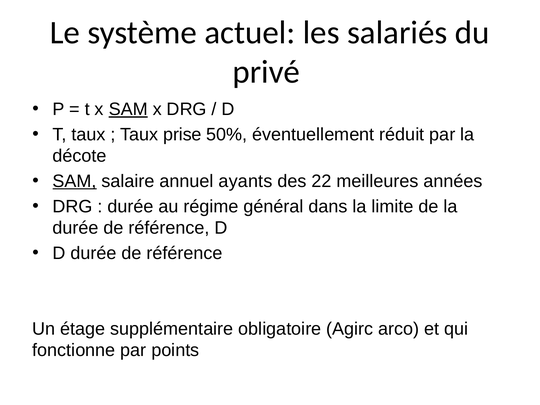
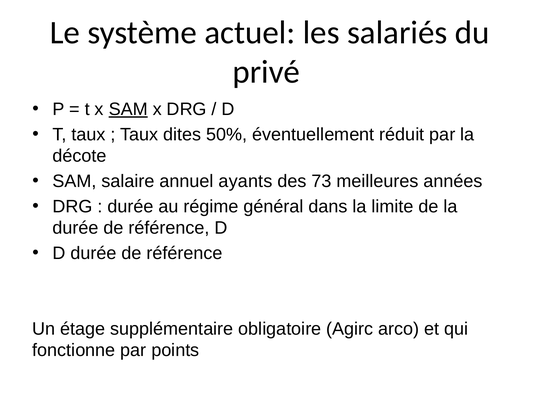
prise: prise -> dites
SAM at (75, 181) underline: present -> none
22: 22 -> 73
